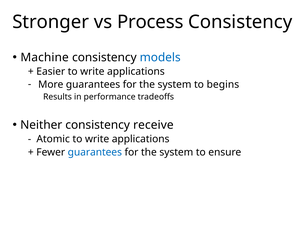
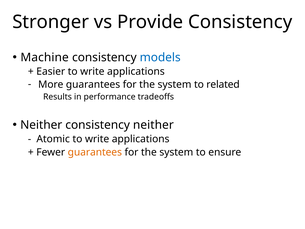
Process: Process -> Provide
begins: begins -> related
consistency receive: receive -> neither
guarantees at (95, 152) colour: blue -> orange
